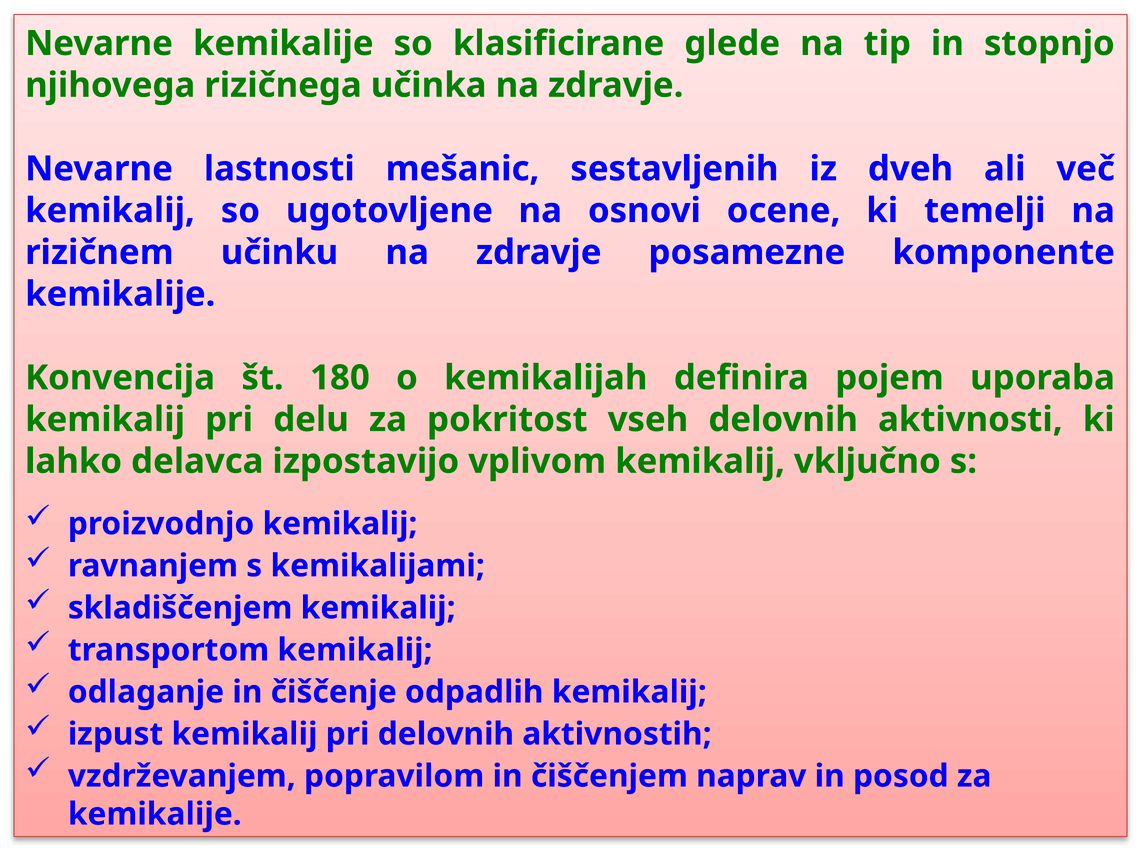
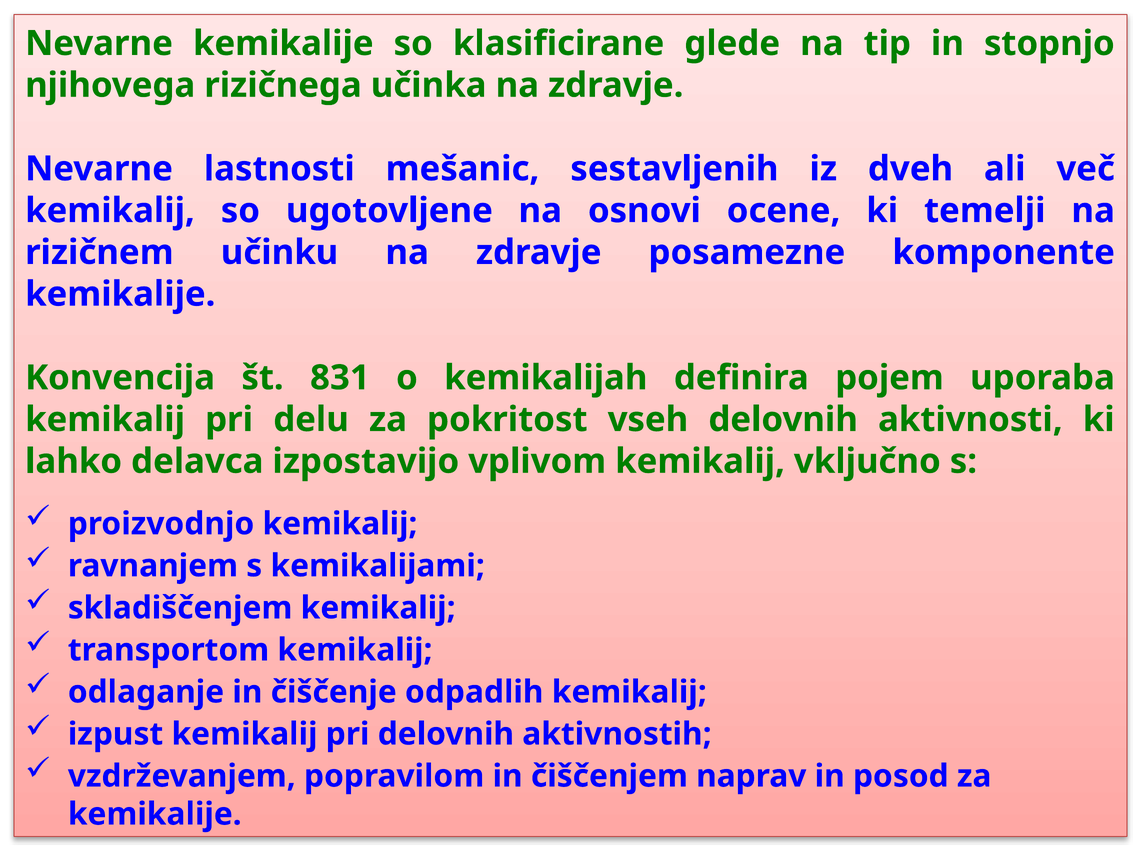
180: 180 -> 831
